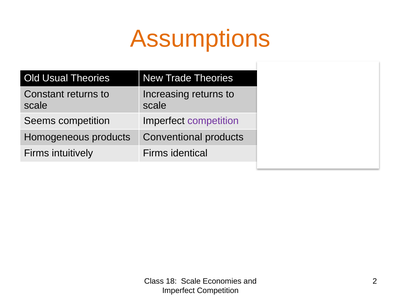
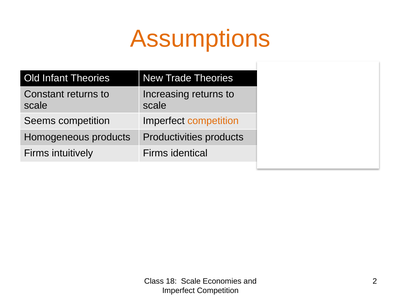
Usual: Usual -> Infant
competition at (213, 121) colour: purple -> orange
Conventional: Conventional -> Productivities
